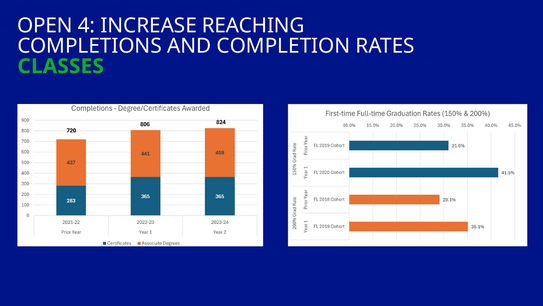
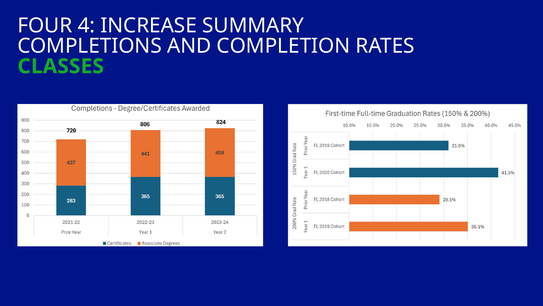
OPEN: OPEN -> FOUR
REACHING: REACHING -> SUMMARY
